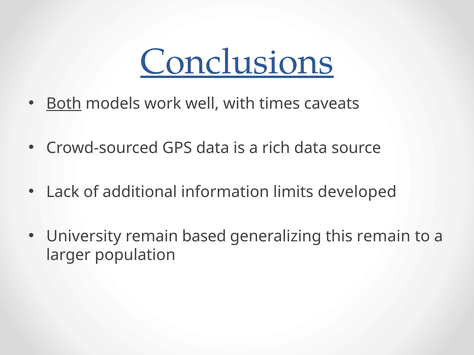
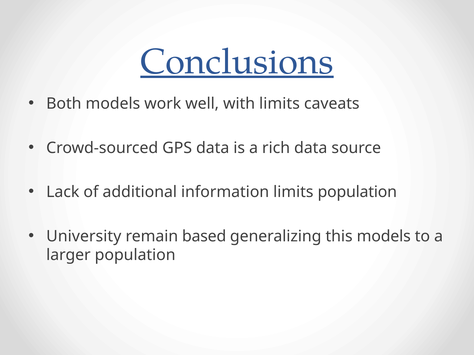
Both underline: present -> none
with times: times -> limits
limits developed: developed -> population
this remain: remain -> models
